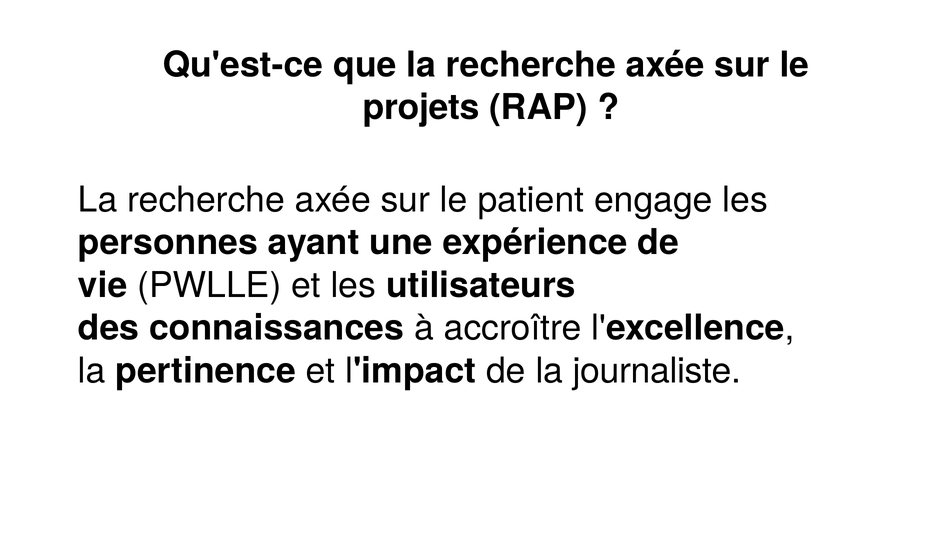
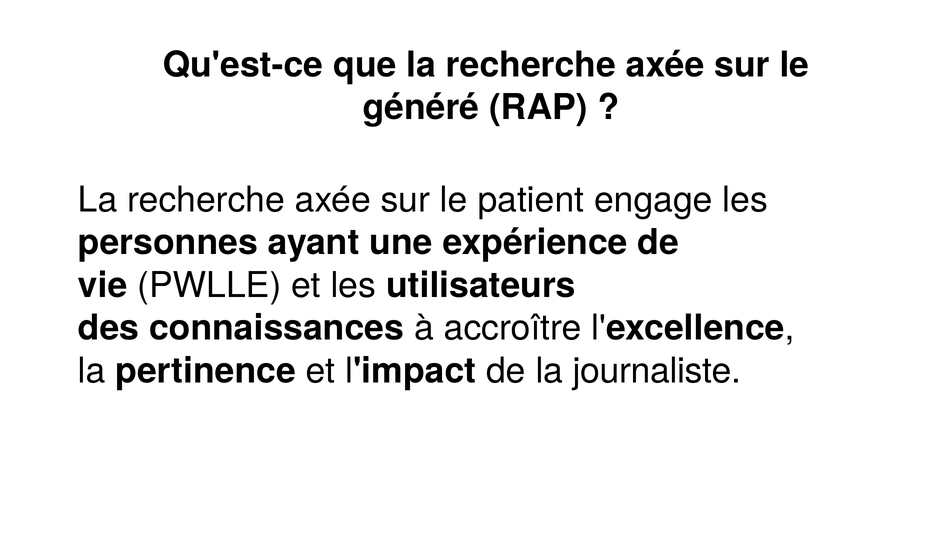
projets: projets -> généré
